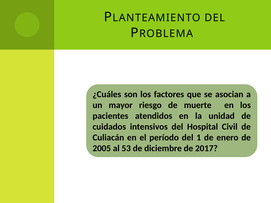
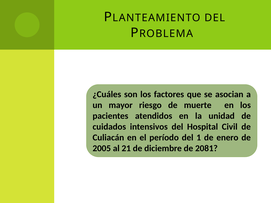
53: 53 -> 21
2017: 2017 -> 2081
